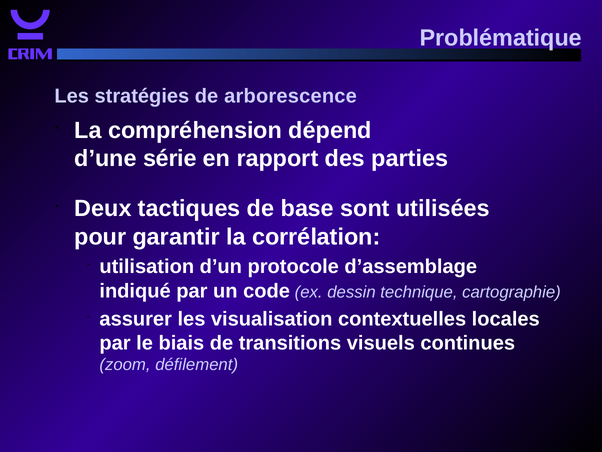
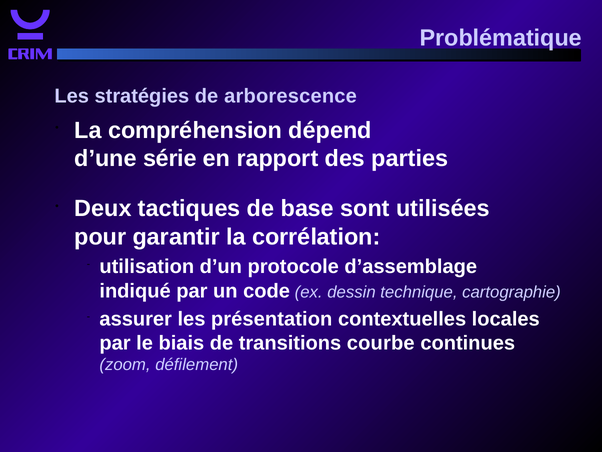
visualisation: visualisation -> présentation
visuels: visuels -> courbe
